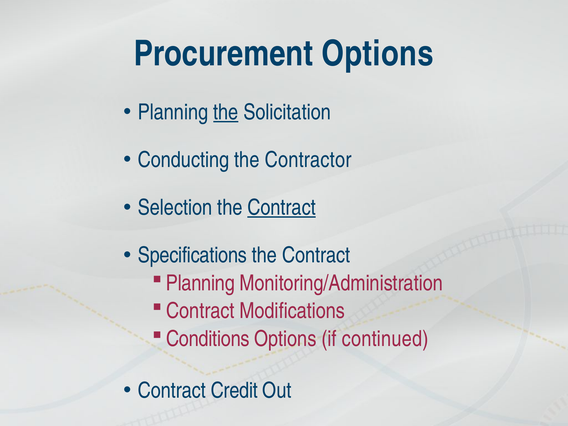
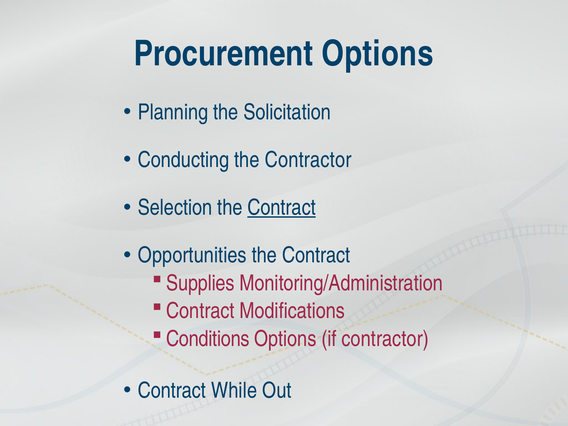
the at (226, 112) underline: present -> none
Specifications: Specifications -> Opportunities
Planning at (200, 283): Planning -> Supplies
if continued: continued -> contractor
Credit: Credit -> While
